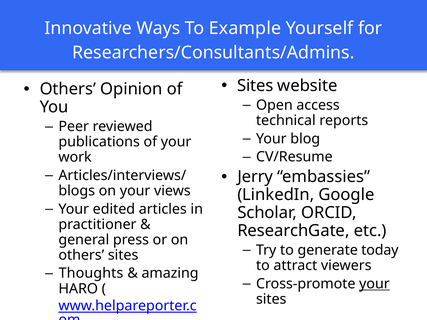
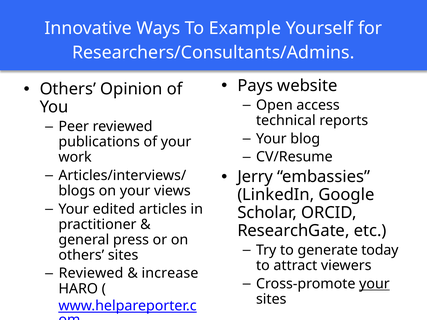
Sites at (255, 86): Sites -> Pays
Thoughts at (91, 274): Thoughts -> Reviewed
amazing: amazing -> increase
